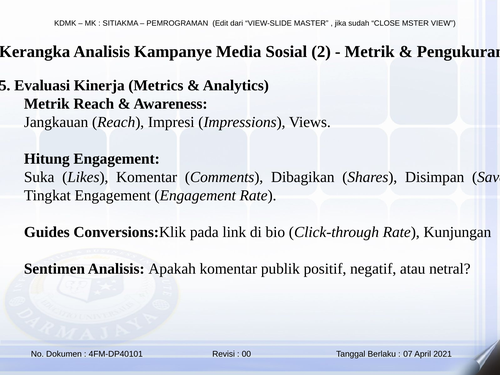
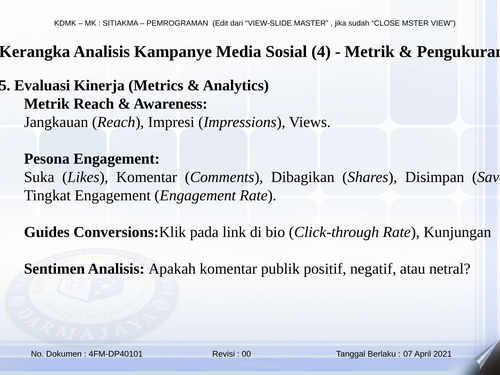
2: 2 -> 4
Hitung: Hitung -> Pesona
